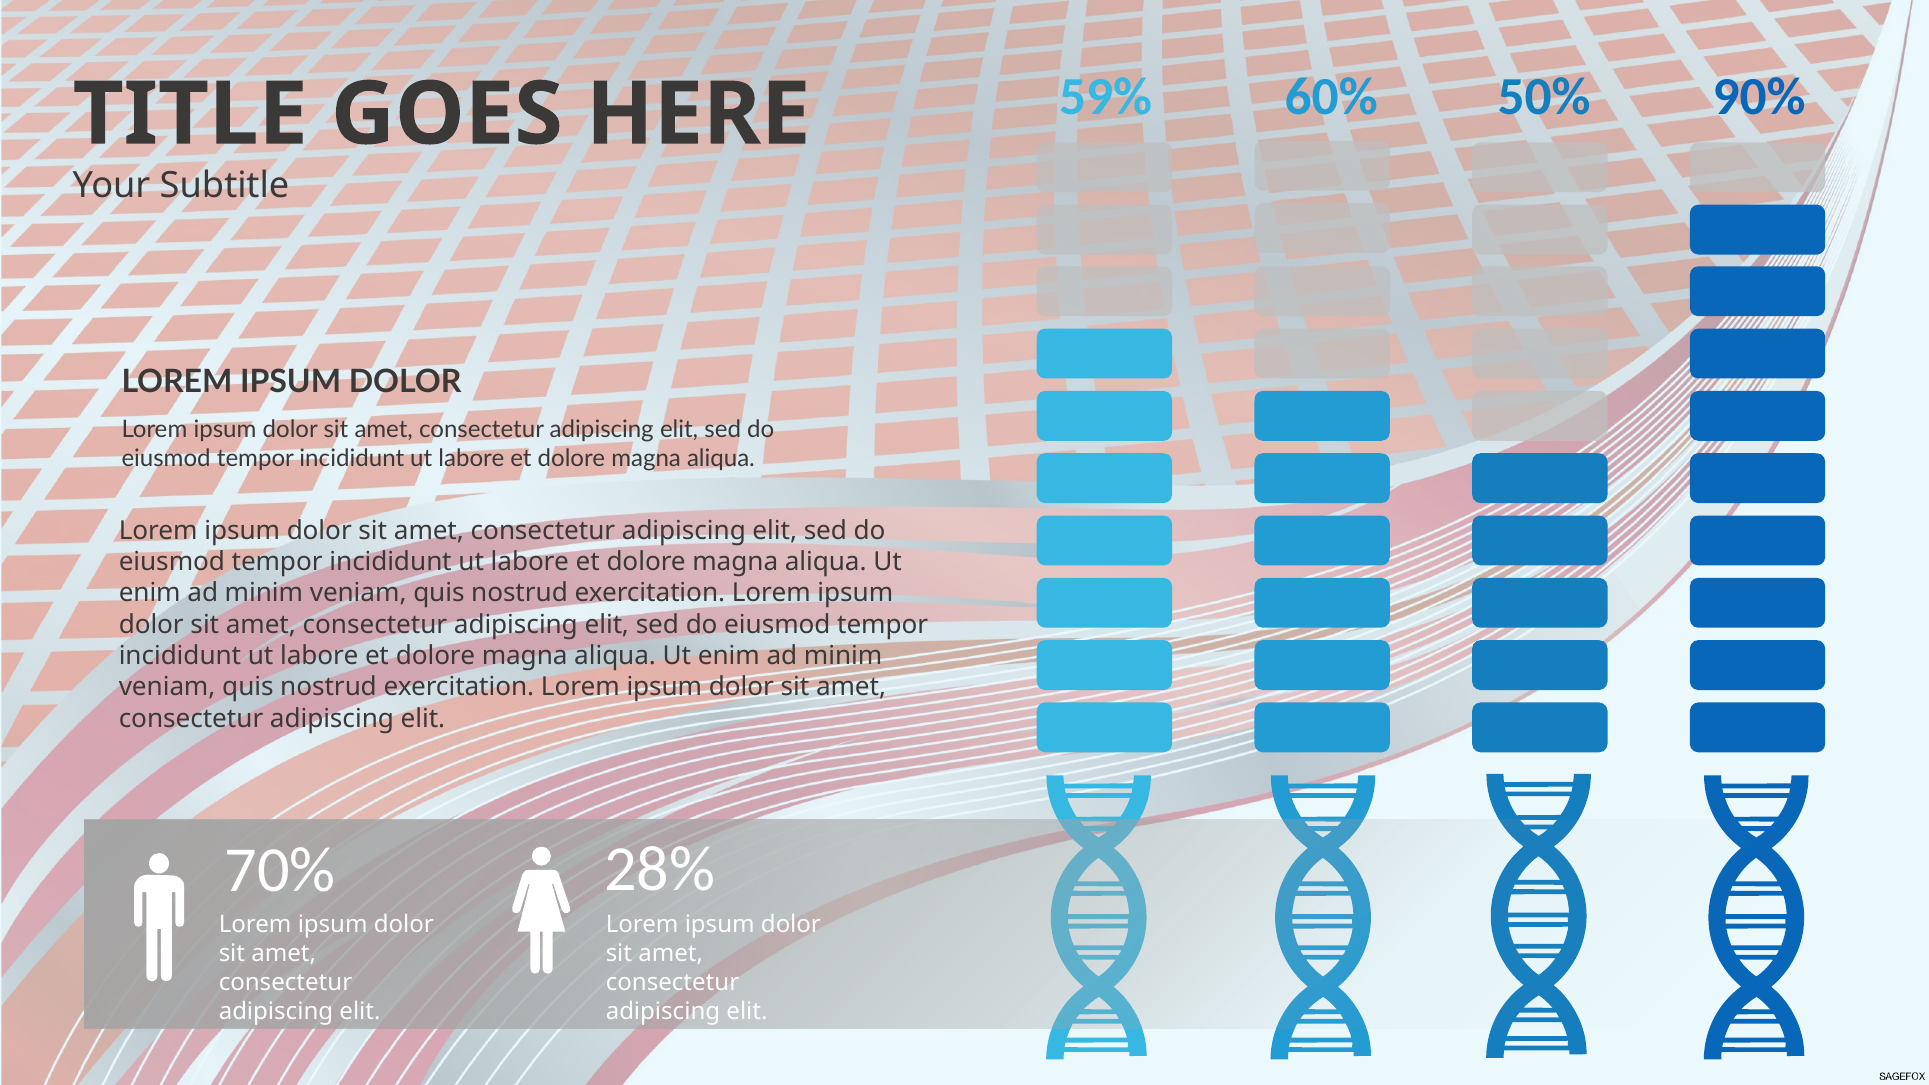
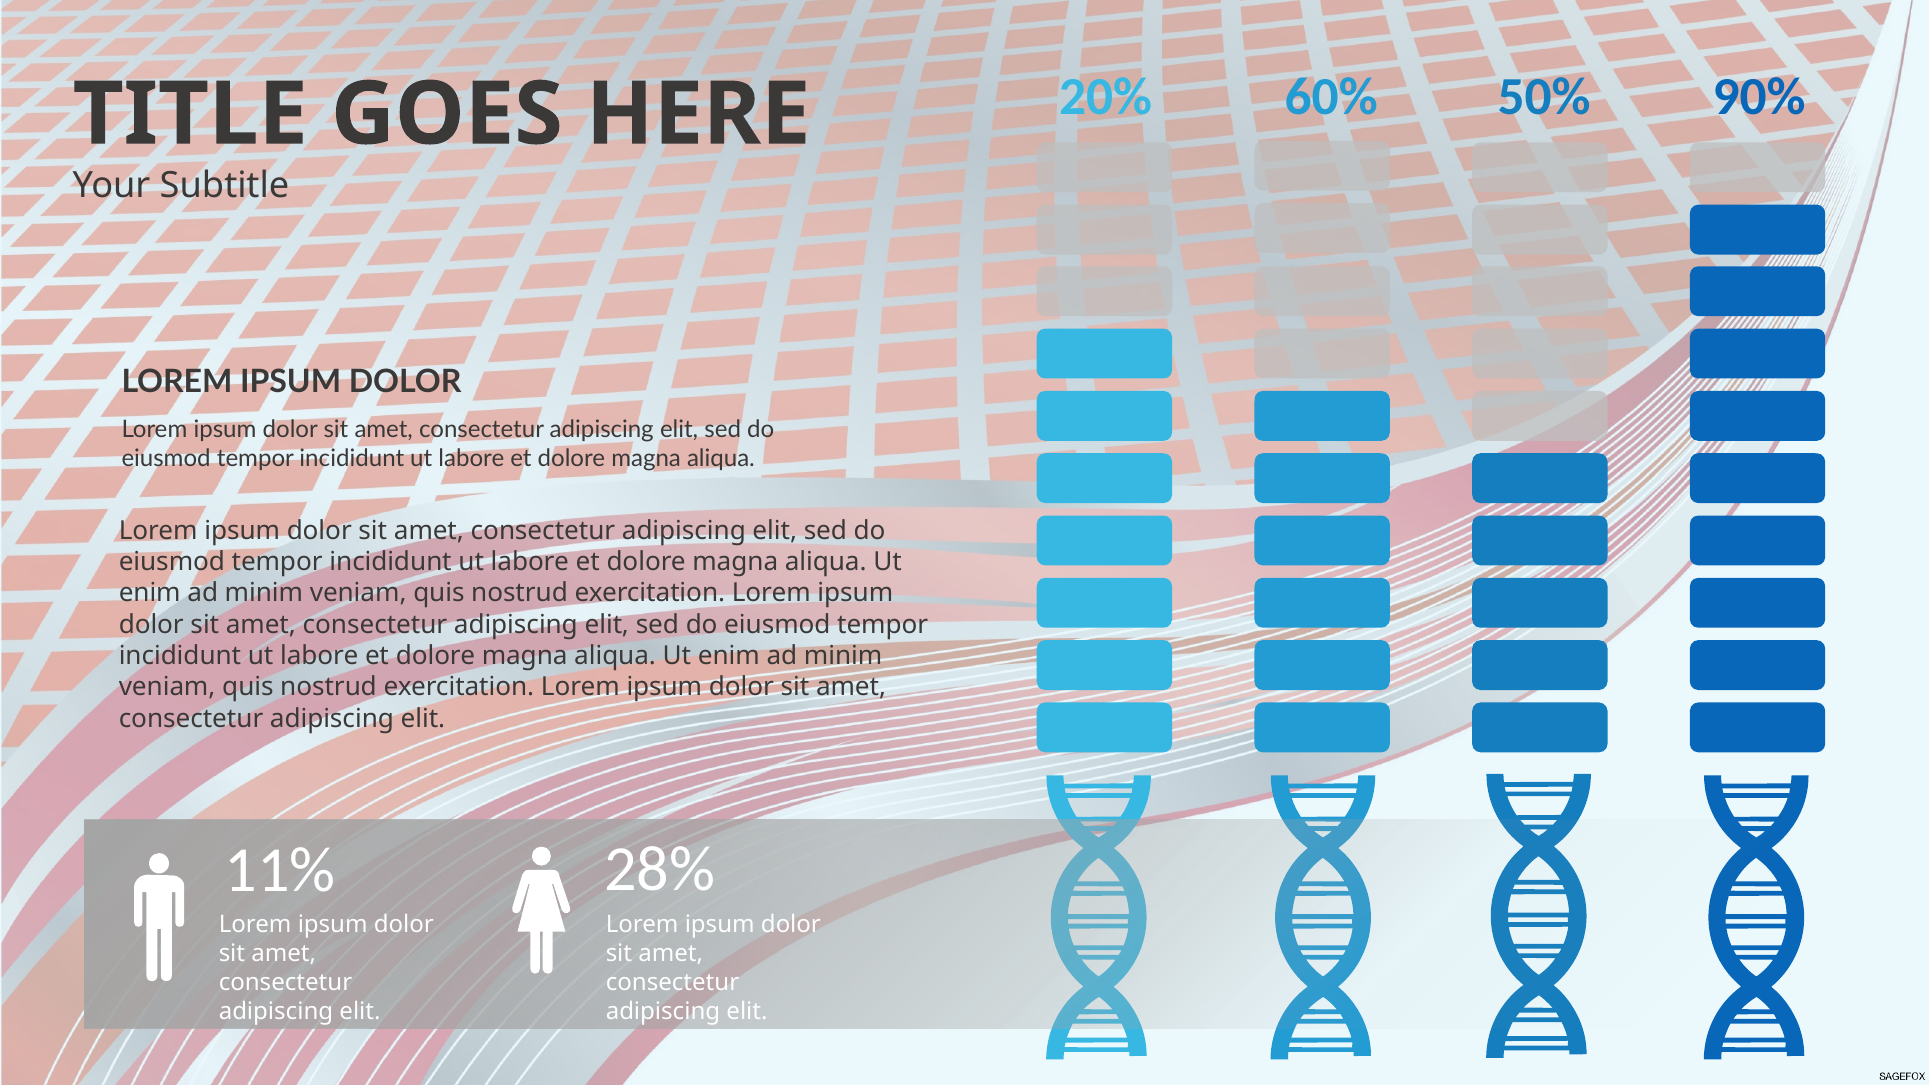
59%: 59% -> 20%
70%: 70% -> 11%
